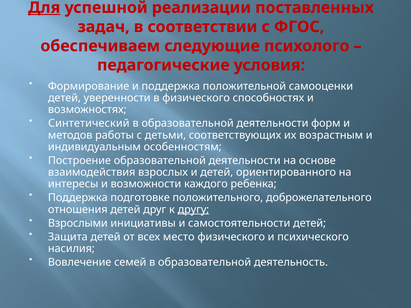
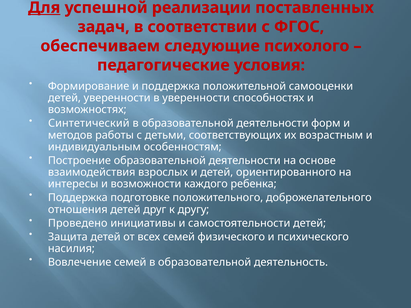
в физического: физического -> уверенности
другу underline: present -> none
Взрослыми: Взрослыми -> Проведено
всех место: место -> семей
